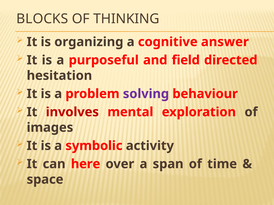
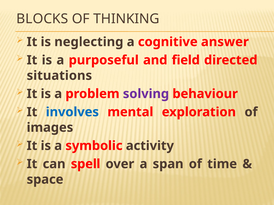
organizing: organizing -> neglecting
hesitation: hesitation -> situations
involves colour: red -> blue
here: here -> spell
